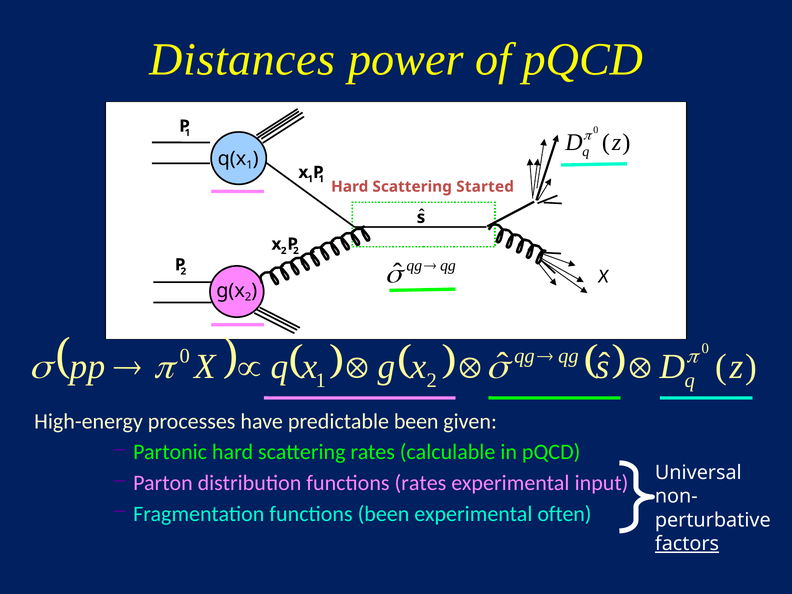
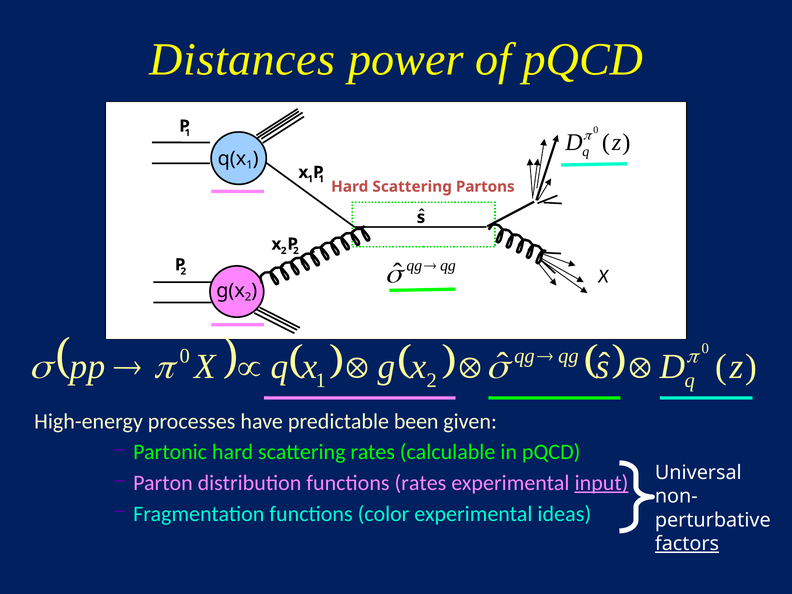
Started: Started -> Partons
input underline: none -> present
functions been: been -> color
often: often -> ideas
